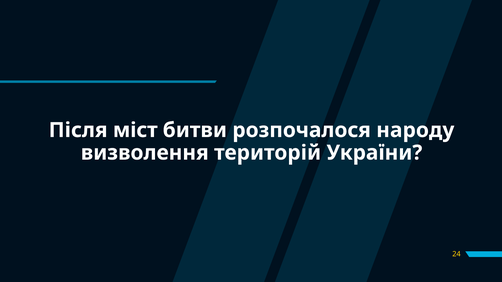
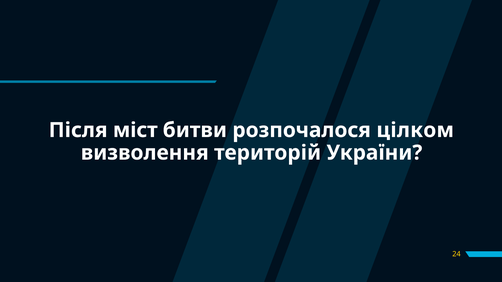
народу: народу -> цілком
